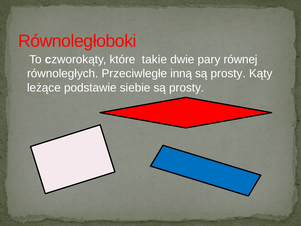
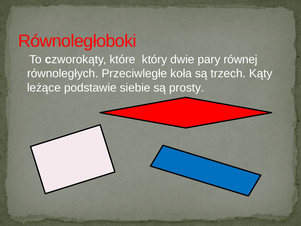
takie: takie -> który
inną: inną -> koła
prosty at (228, 74): prosty -> trzech
